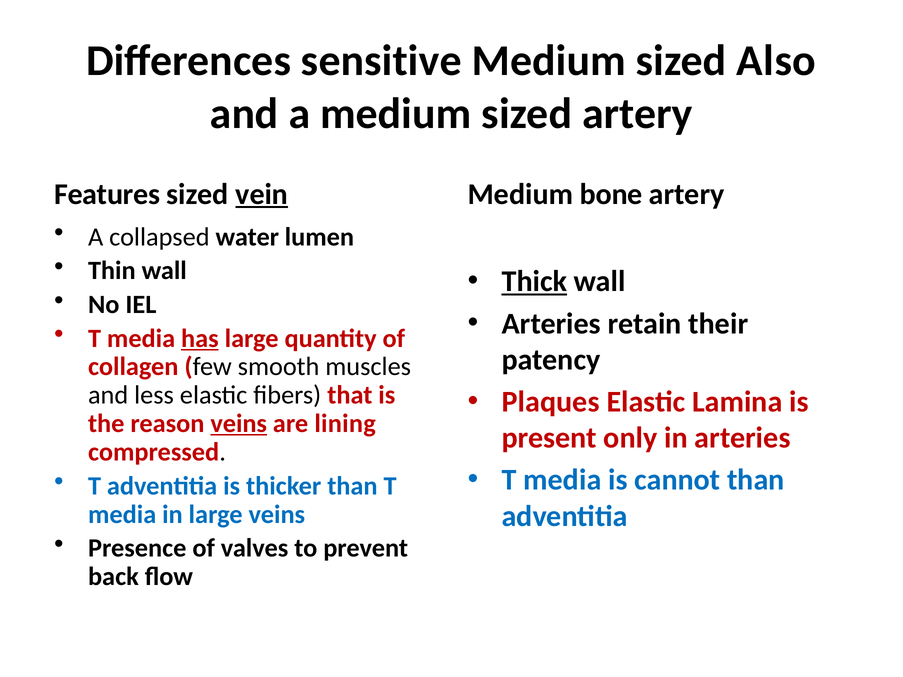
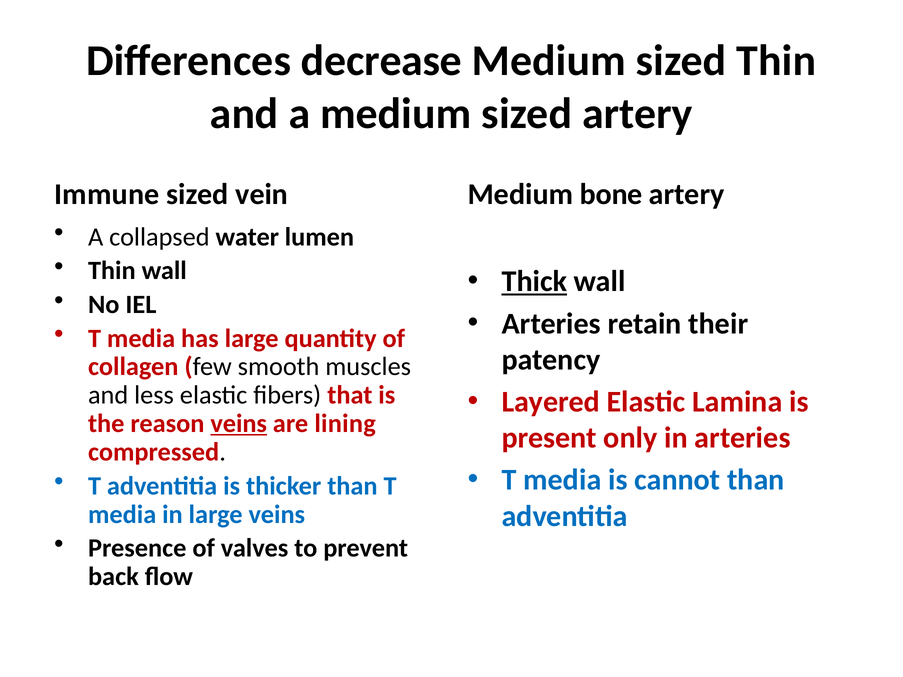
sensitive: sensitive -> decrease
sized Also: Also -> Thin
Features: Features -> Immune
vein underline: present -> none
has underline: present -> none
Plaques: Plaques -> Layered
